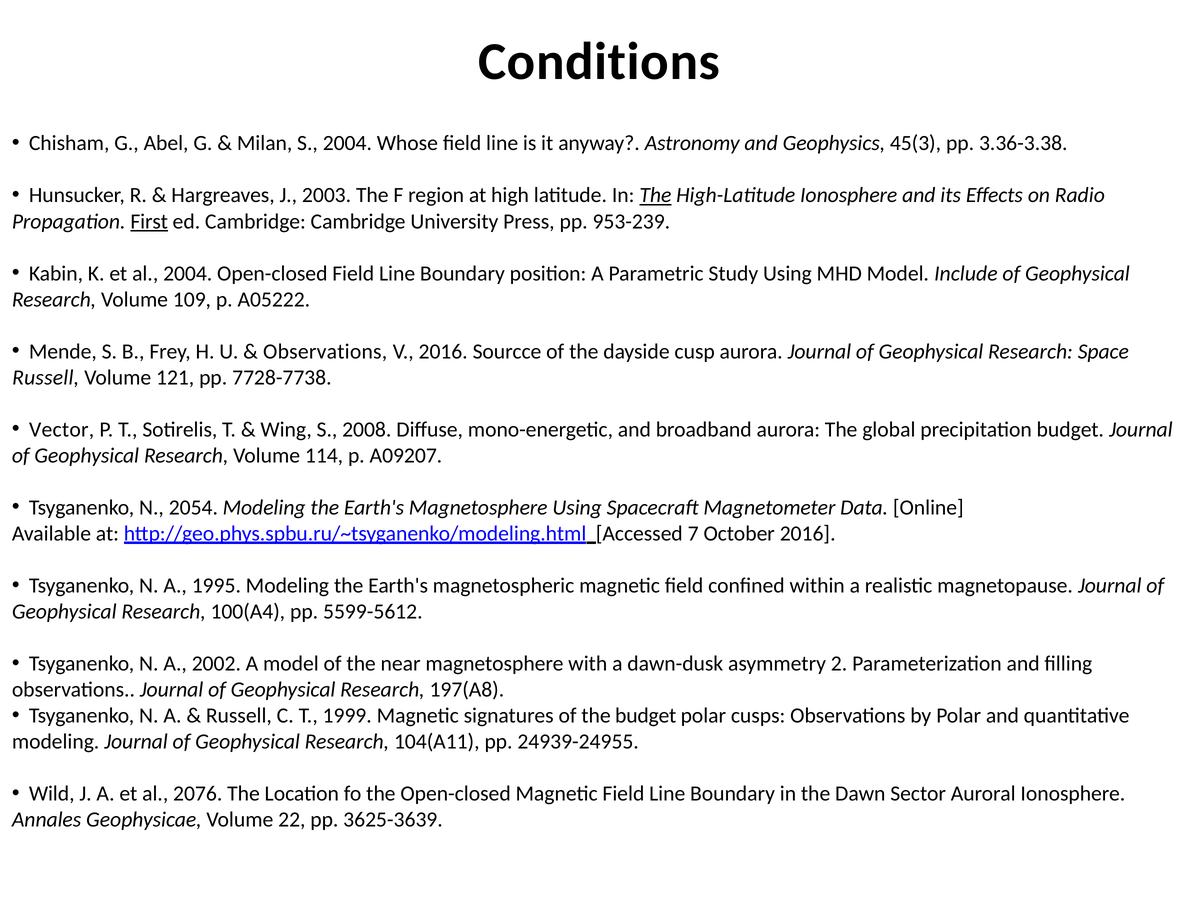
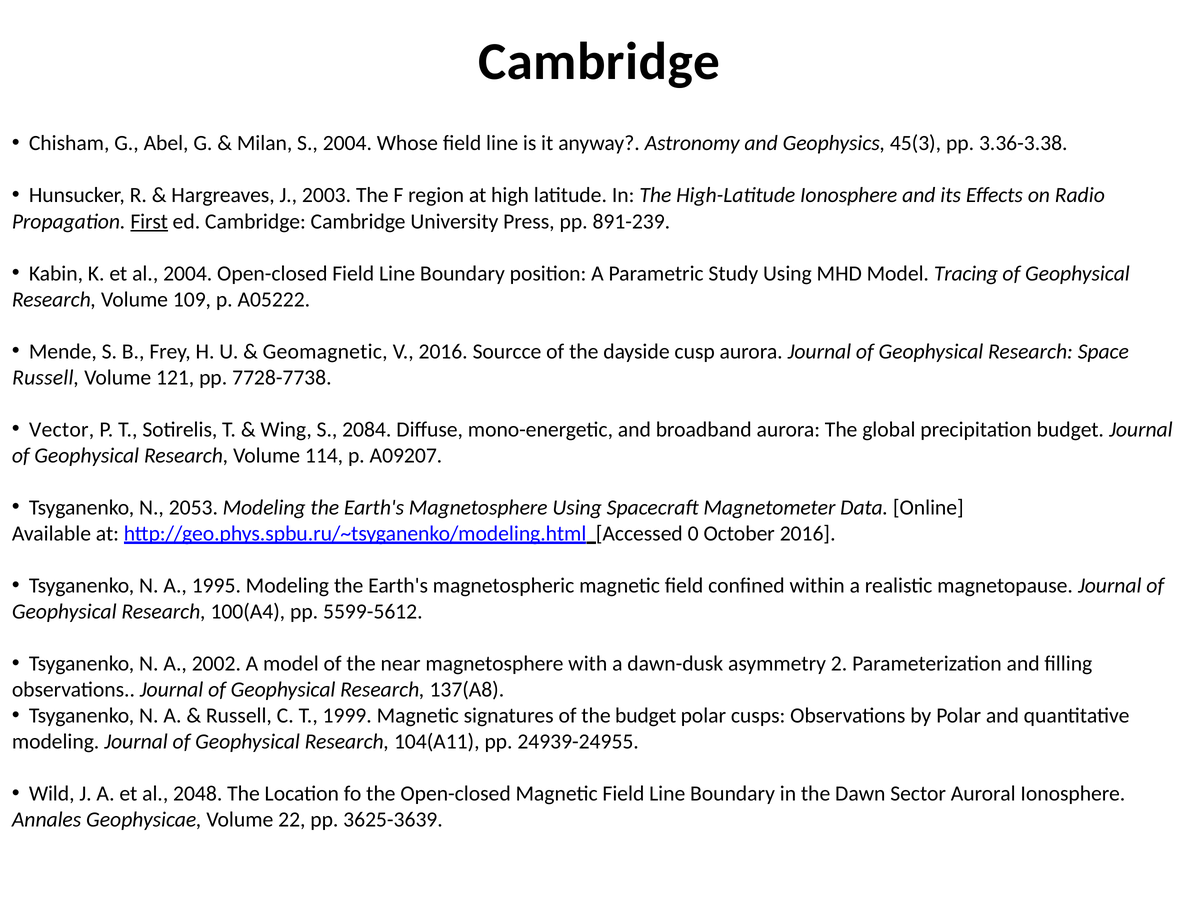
Conditions at (599, 62): Conditions -> Cambridge
The at (655, 195) underline: present -> none
953-239: 953-239 -> 891-239
Include: Include -> Tracing
Observations at (325, 351): Observations -> Geomagnetic
2008: 2008 -> 2084
2054: 2054 -> 2053
7: 7 -> 0
197(A8: 197(A8 -> 137(A8
2076: 2076 -> 2048
